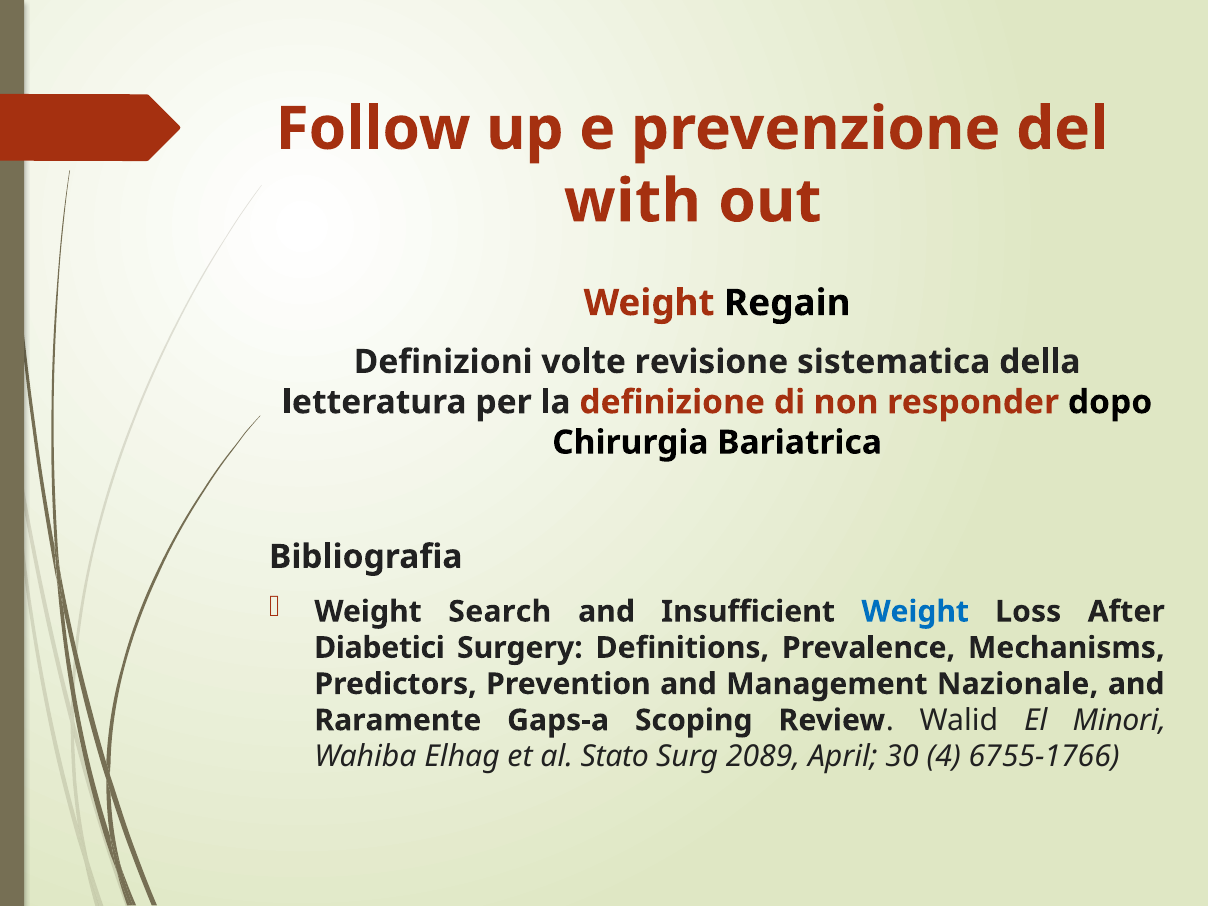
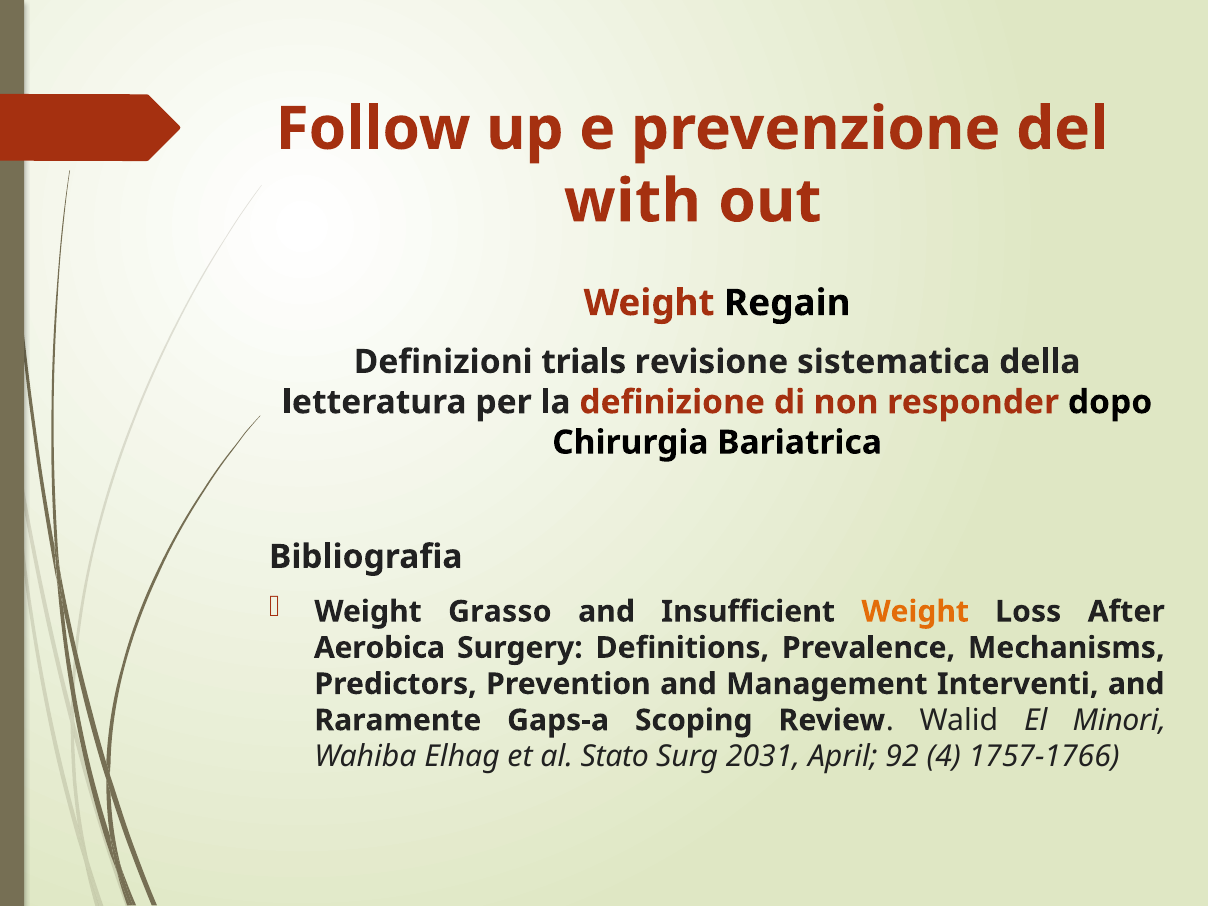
volte: volte -> trials
Search: Search -> Grasso
Weight at (915, 612) colour: blue -> orange
Diabetici: Diabetici -> Aerobica
Nazionale: Nazionale -> Interventi
2089: 2089 -> 2031
30: 30 -> 92
6755-1766: 6755-1766 -> 1757-1766
